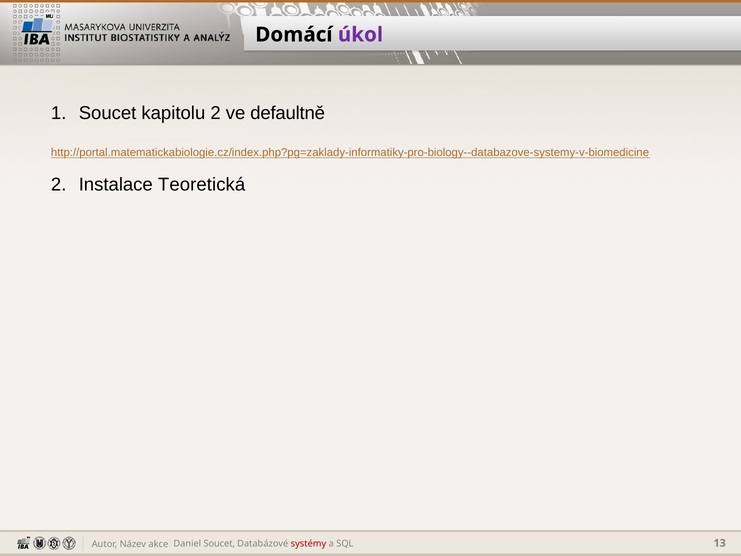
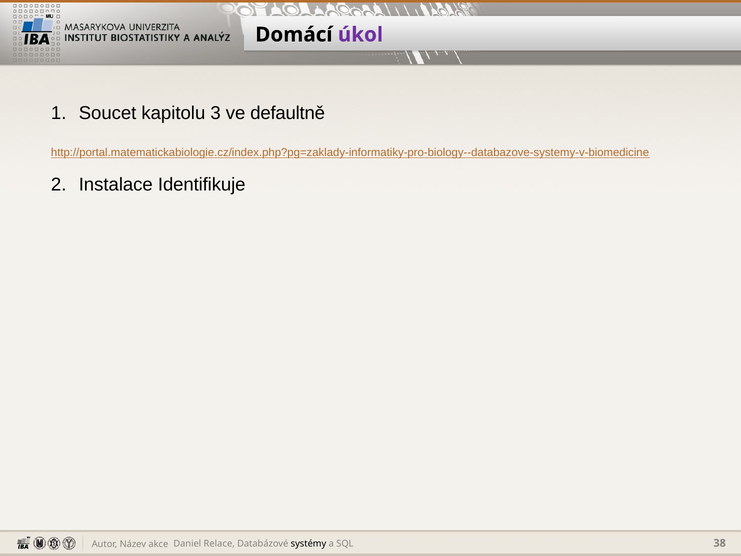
kapitolu 2: 2 -> 3
Teoretická: Teoretická -> Identifikuje
Daniel Soucet: Soucet -> Relace
systémy colour: red -> black
13: 13 -> 38
